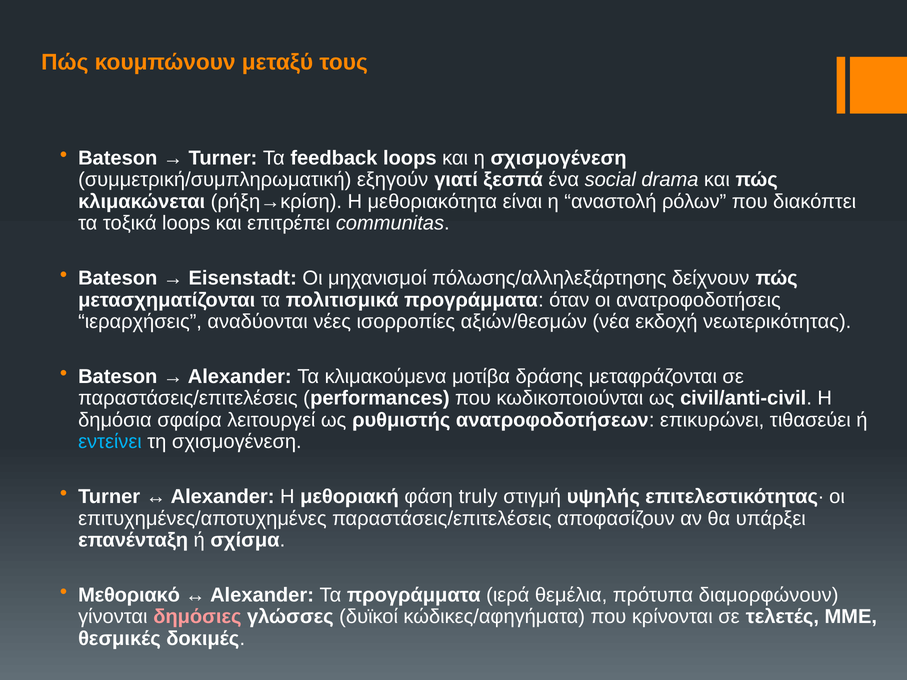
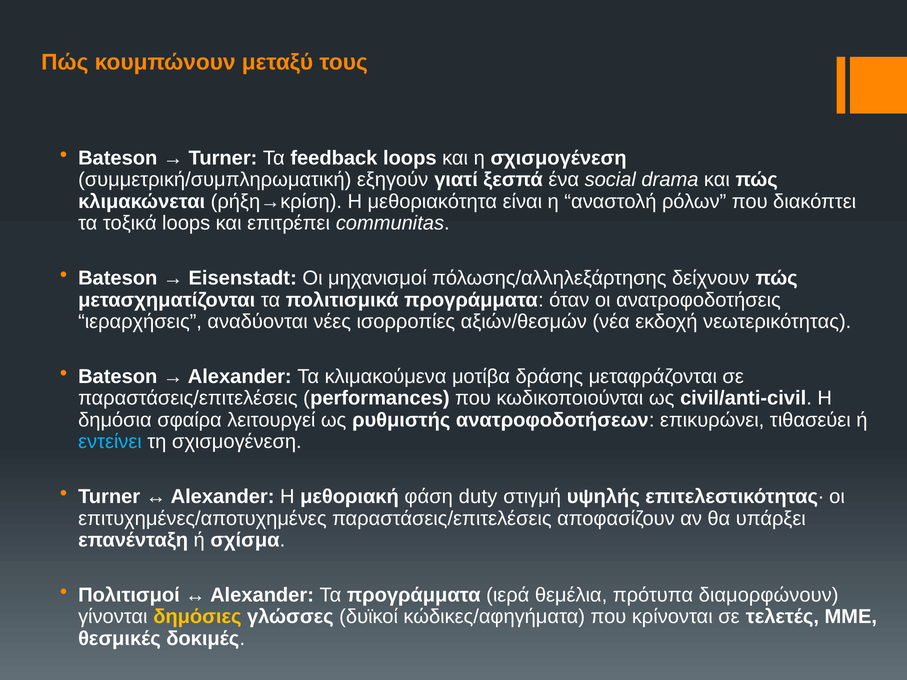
truly: truly -> duty
Μεθοριακό: Μεθοριακό -> Πολιτισμοί
δημόσιες colour: pink -> yellow
